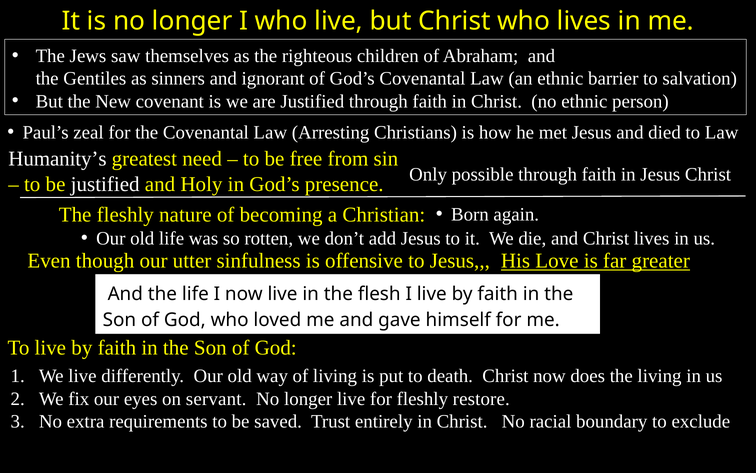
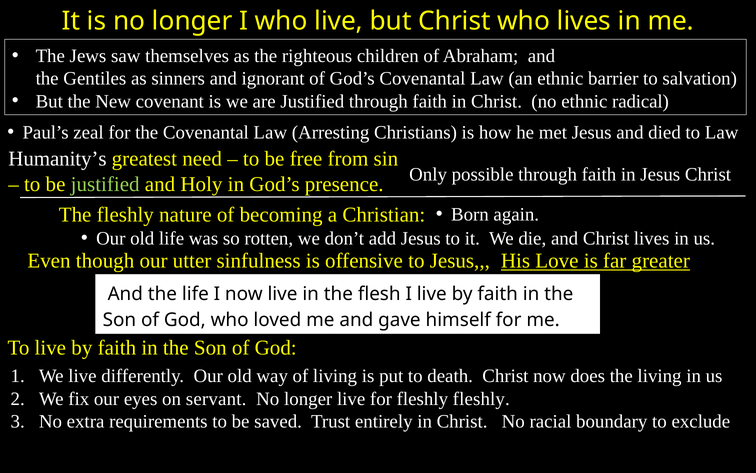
person: person -> radical
justified at (105, 184) colour: white -> light green
fleshly restore: restore -> fleshly
